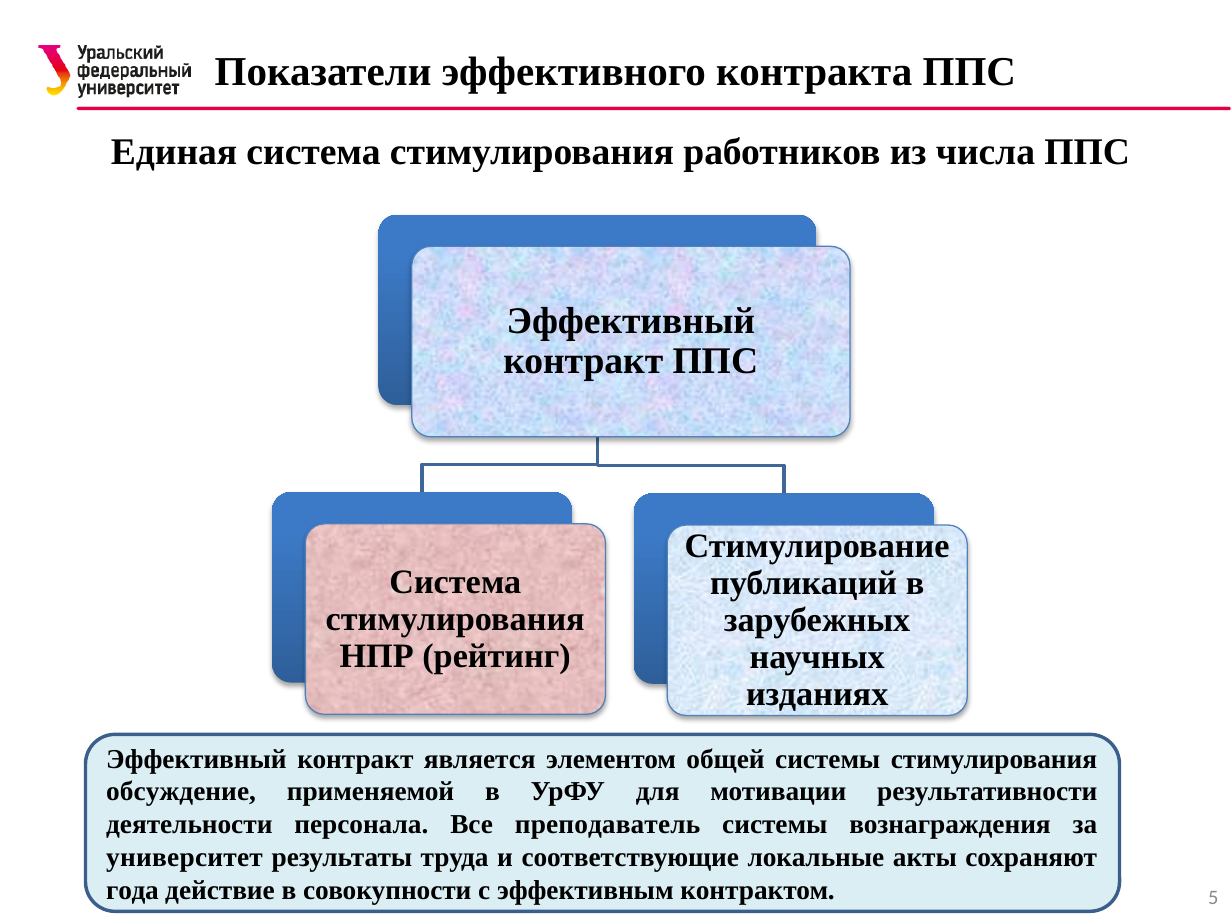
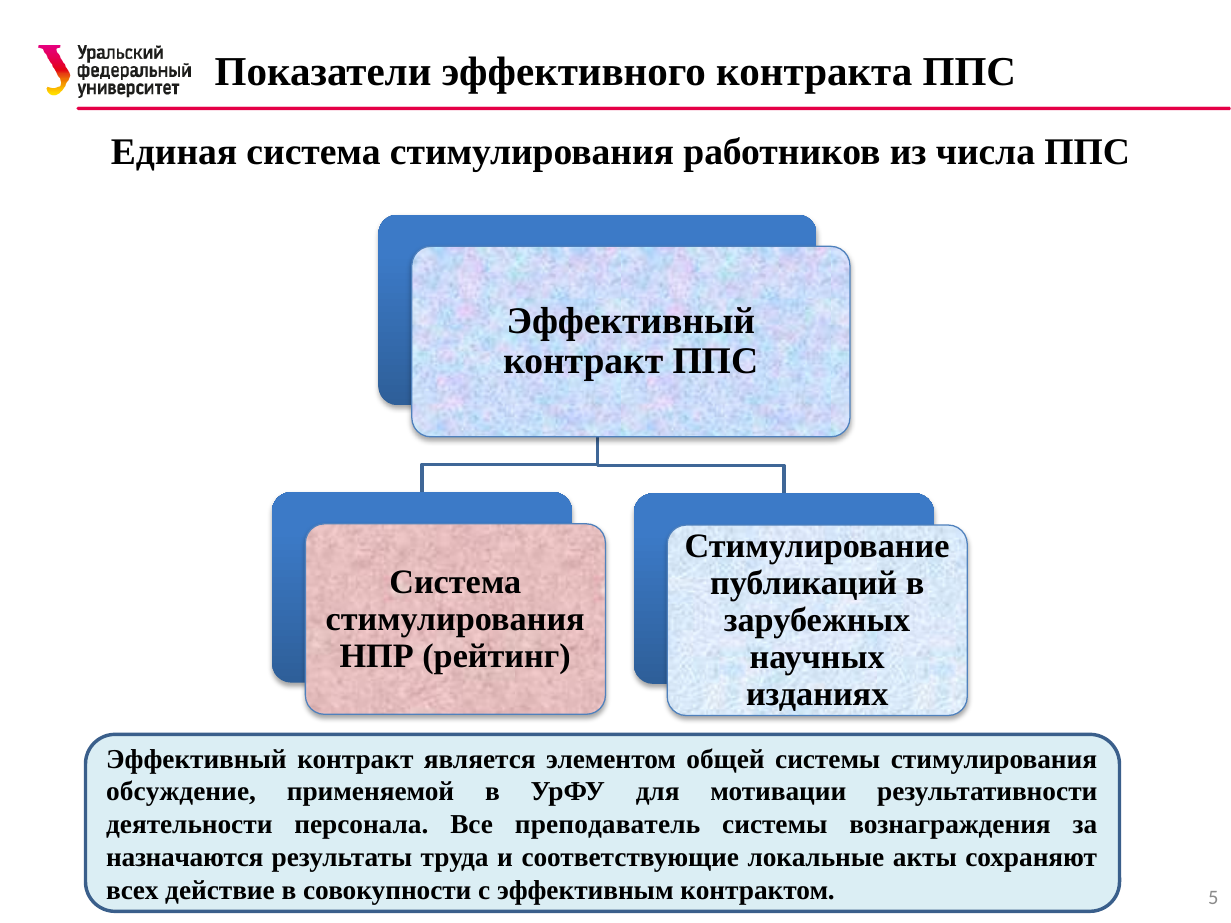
университет: университет -> назначаются
года: года -> всех
